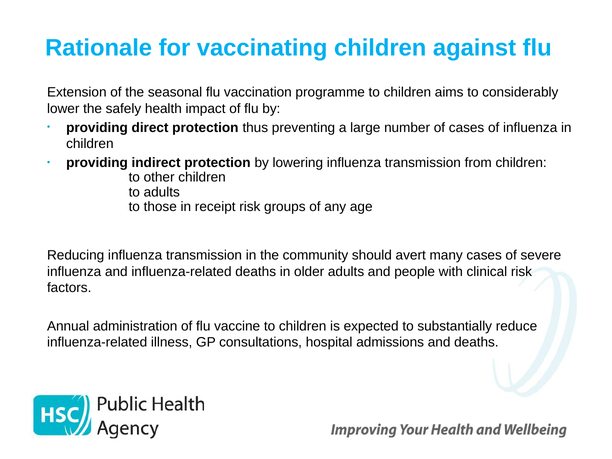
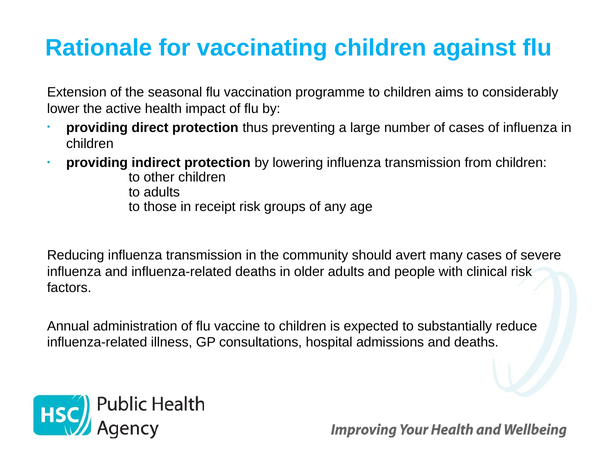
safely: safely -> active
